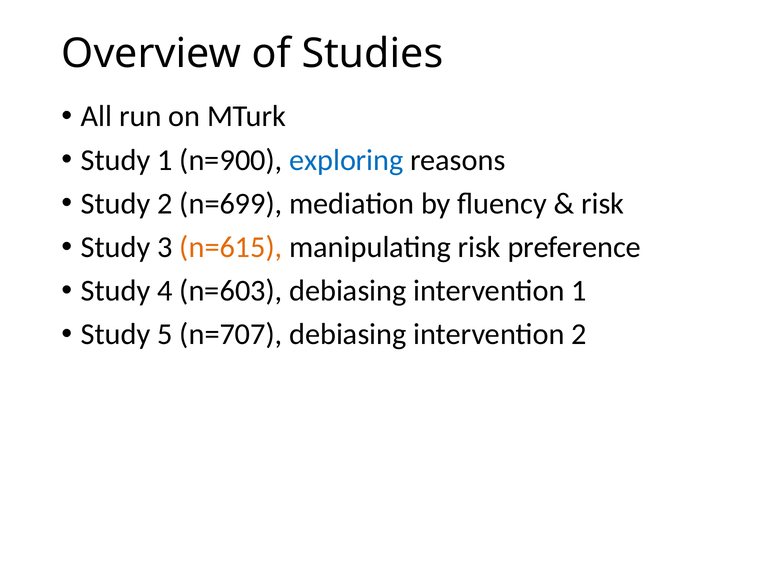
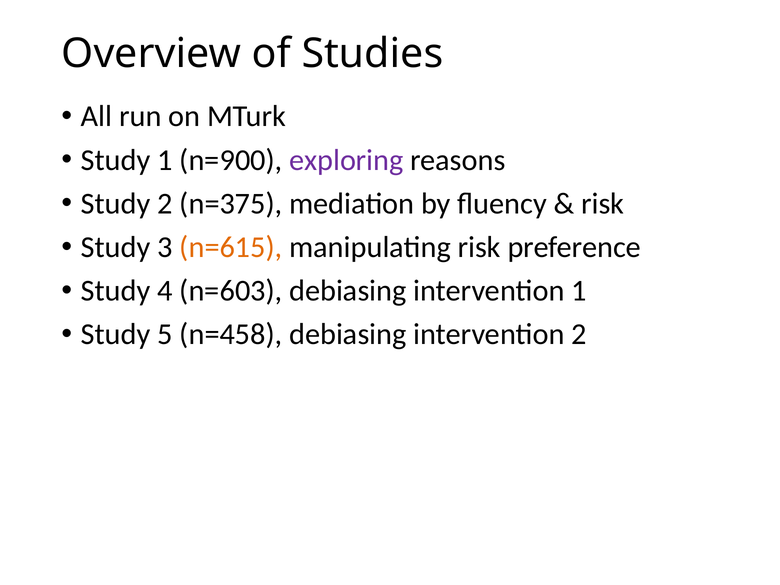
exploring colour: blue -> purple
n=699: n=699 -> n=375
n=707: n=707 -> n=458
